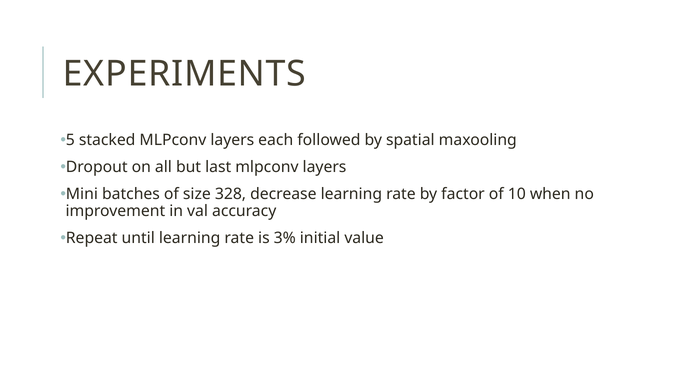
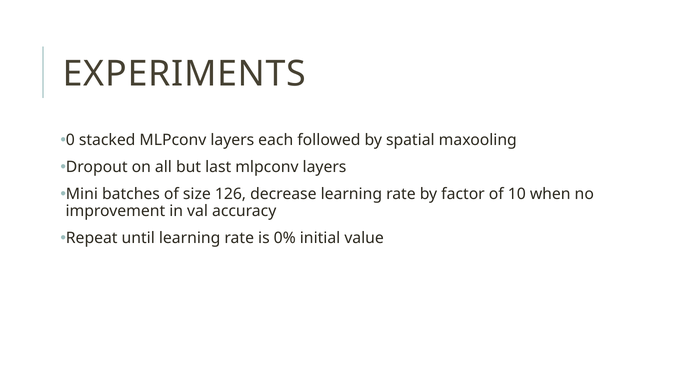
5: 5 -> 0
328: 328 -> 126
3%: 3% -> 0%
